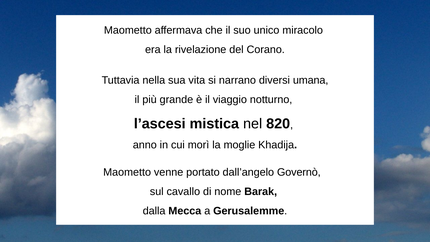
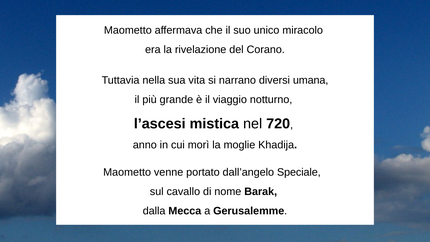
820: 820 -> 720
Governò: Governò -> Speciale
